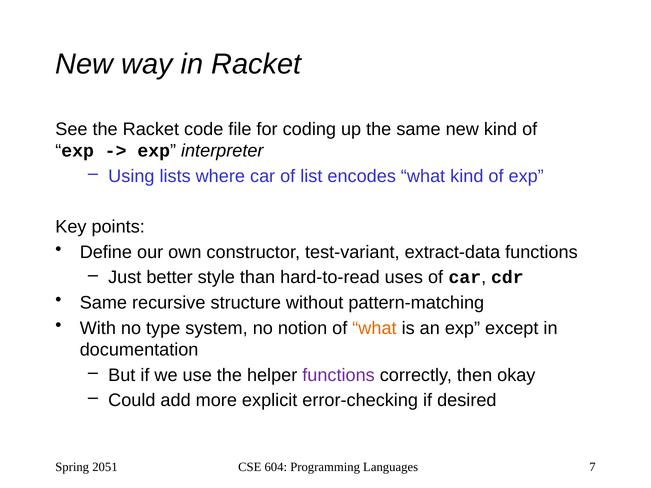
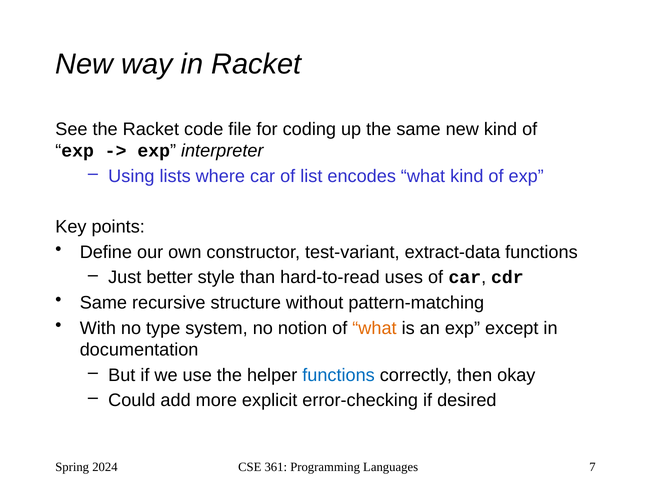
functions at (339, 375) colour: purple -> blue
2051: 2051 -> 2024
604: 604 -> 361
